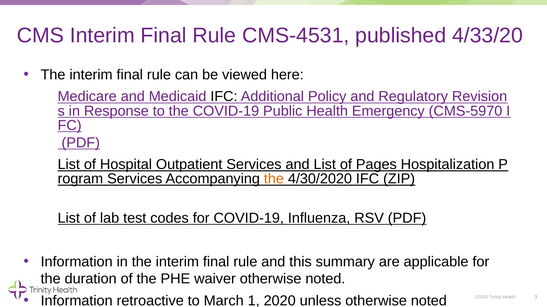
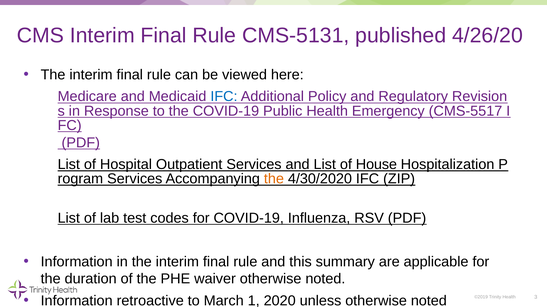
CMS-4531: CMS-4531 -> CMS-5131
4/33/20: 4/33/20 -> 4/26/20
IFC at (224, 97) colour: black -> blue
CMS-5970: CMS-5970 -> CMS-5517
Pages: Pages -> House
